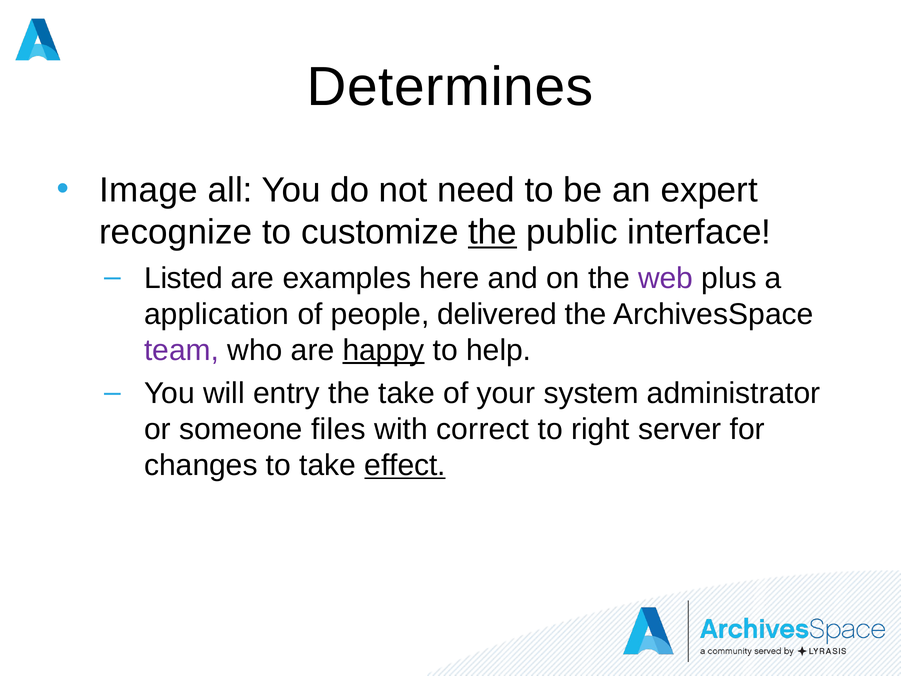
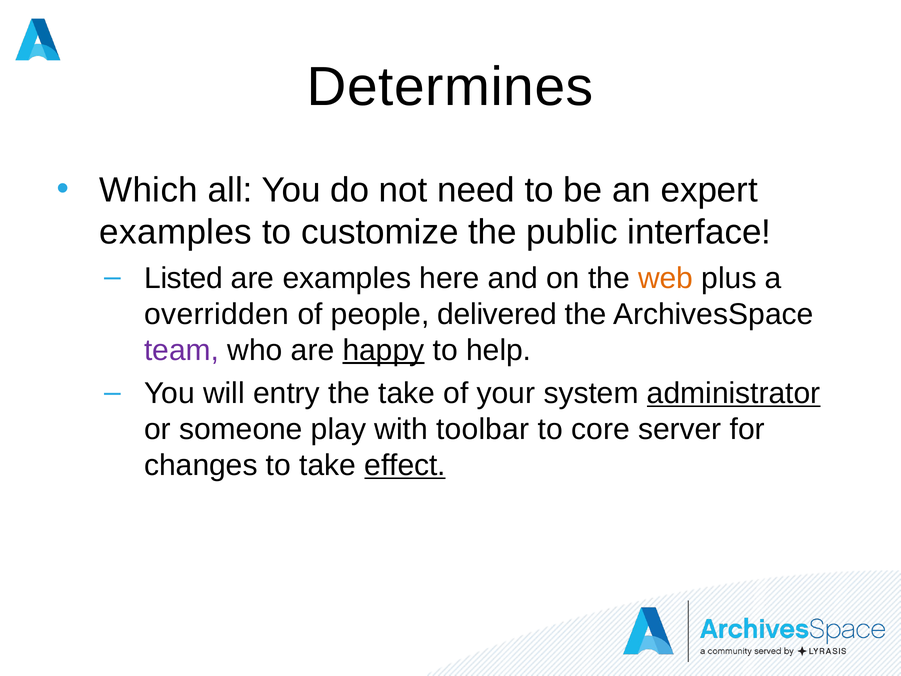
Image: Image -> Which
recognize at (176, 232): recognize -> examples
the at (492, 232) underline: present -> none
web colour: purple -> orange
application: application -> overridden
administrator underline: none -> present
files: files -> play
correct: correct -> toolbar
right: right -> core
